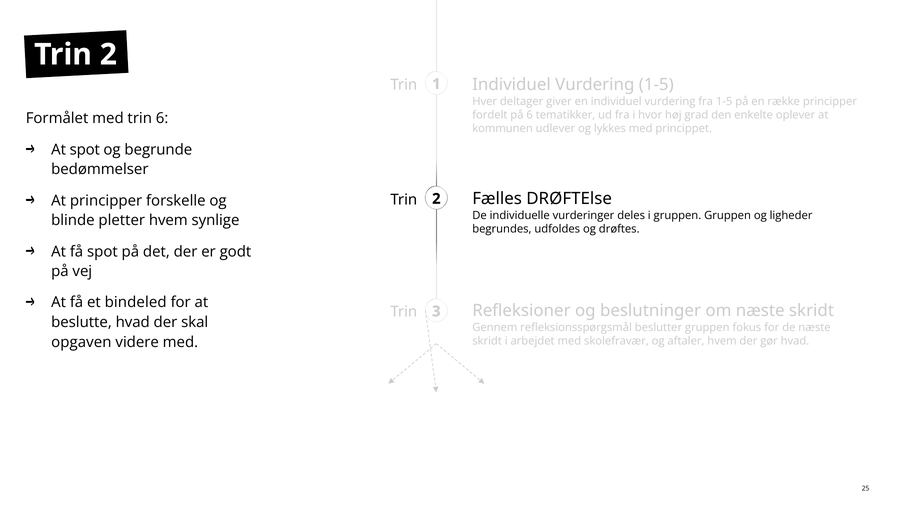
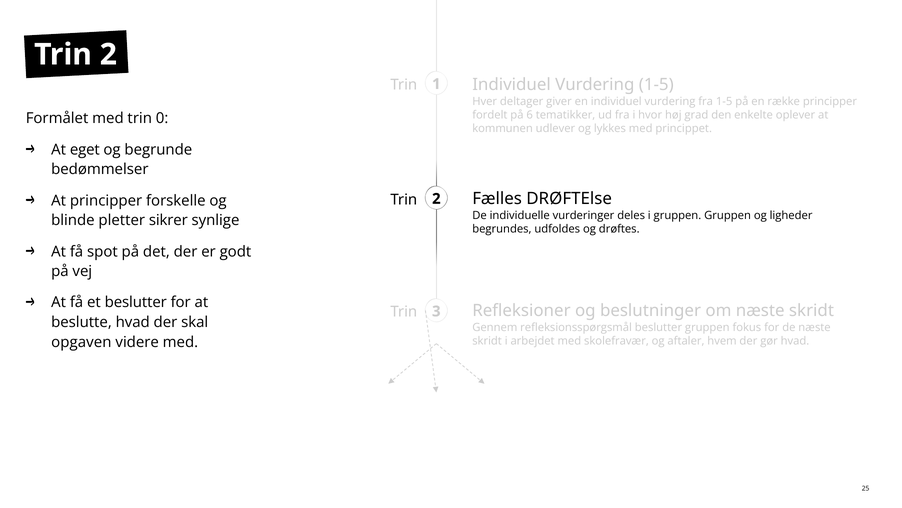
trin 6: 6 -> 0
At spot: spot -> eget
pletter hvem: hvem -> sikrer
et bindeled: bindeled -> beslutter
